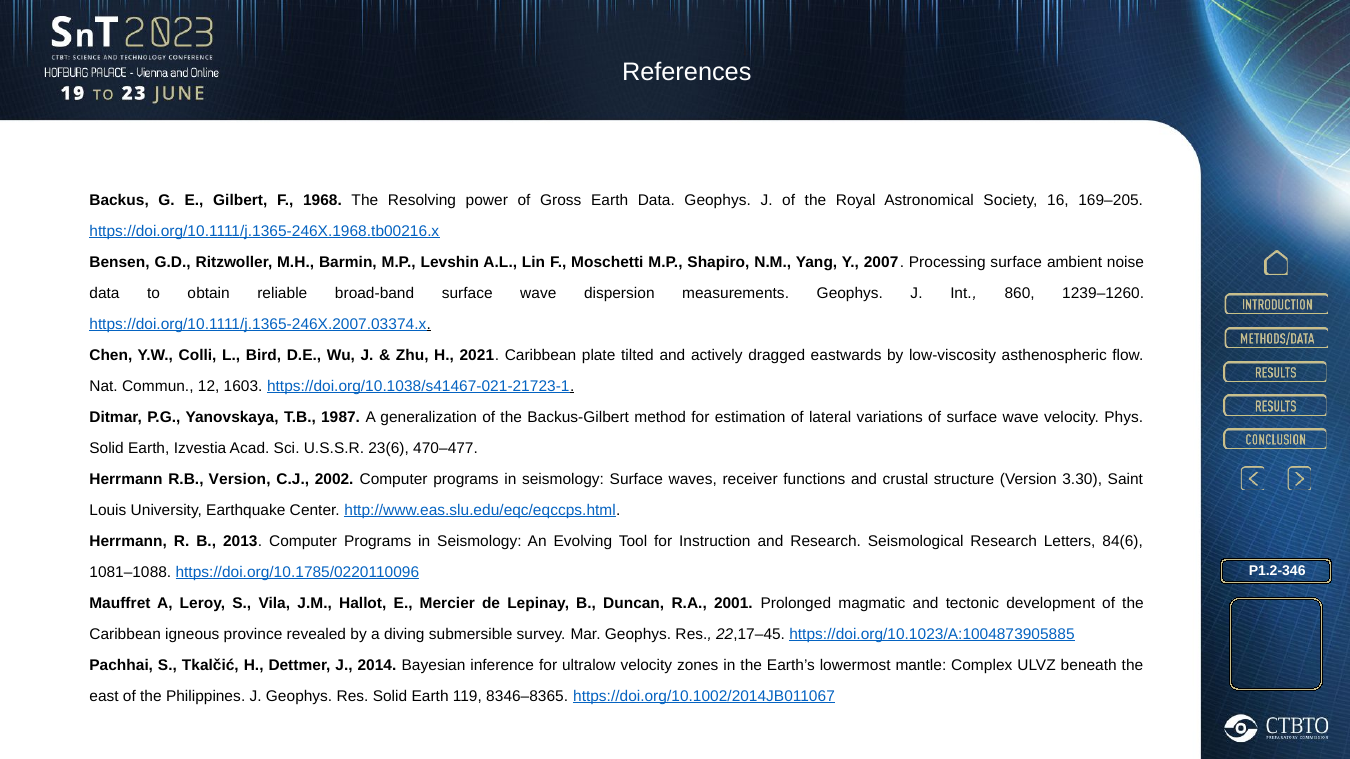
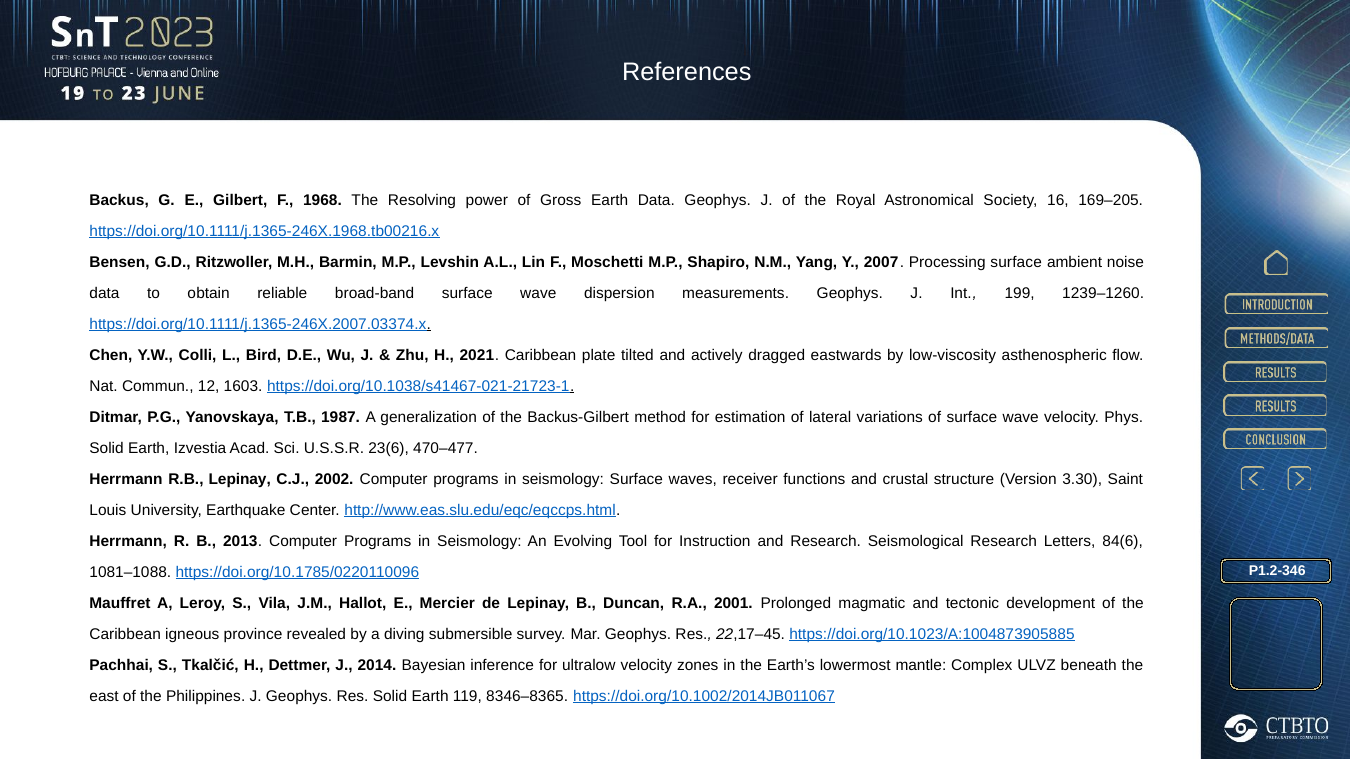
860: 860 -> 199
R.B Version: Version -> Lepinay
